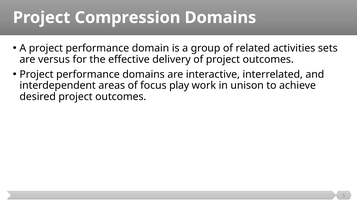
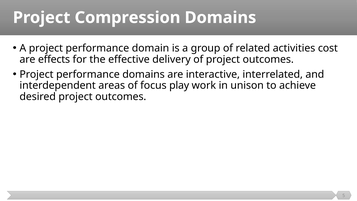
sets: sets -> cost
versus: versus -> effects
